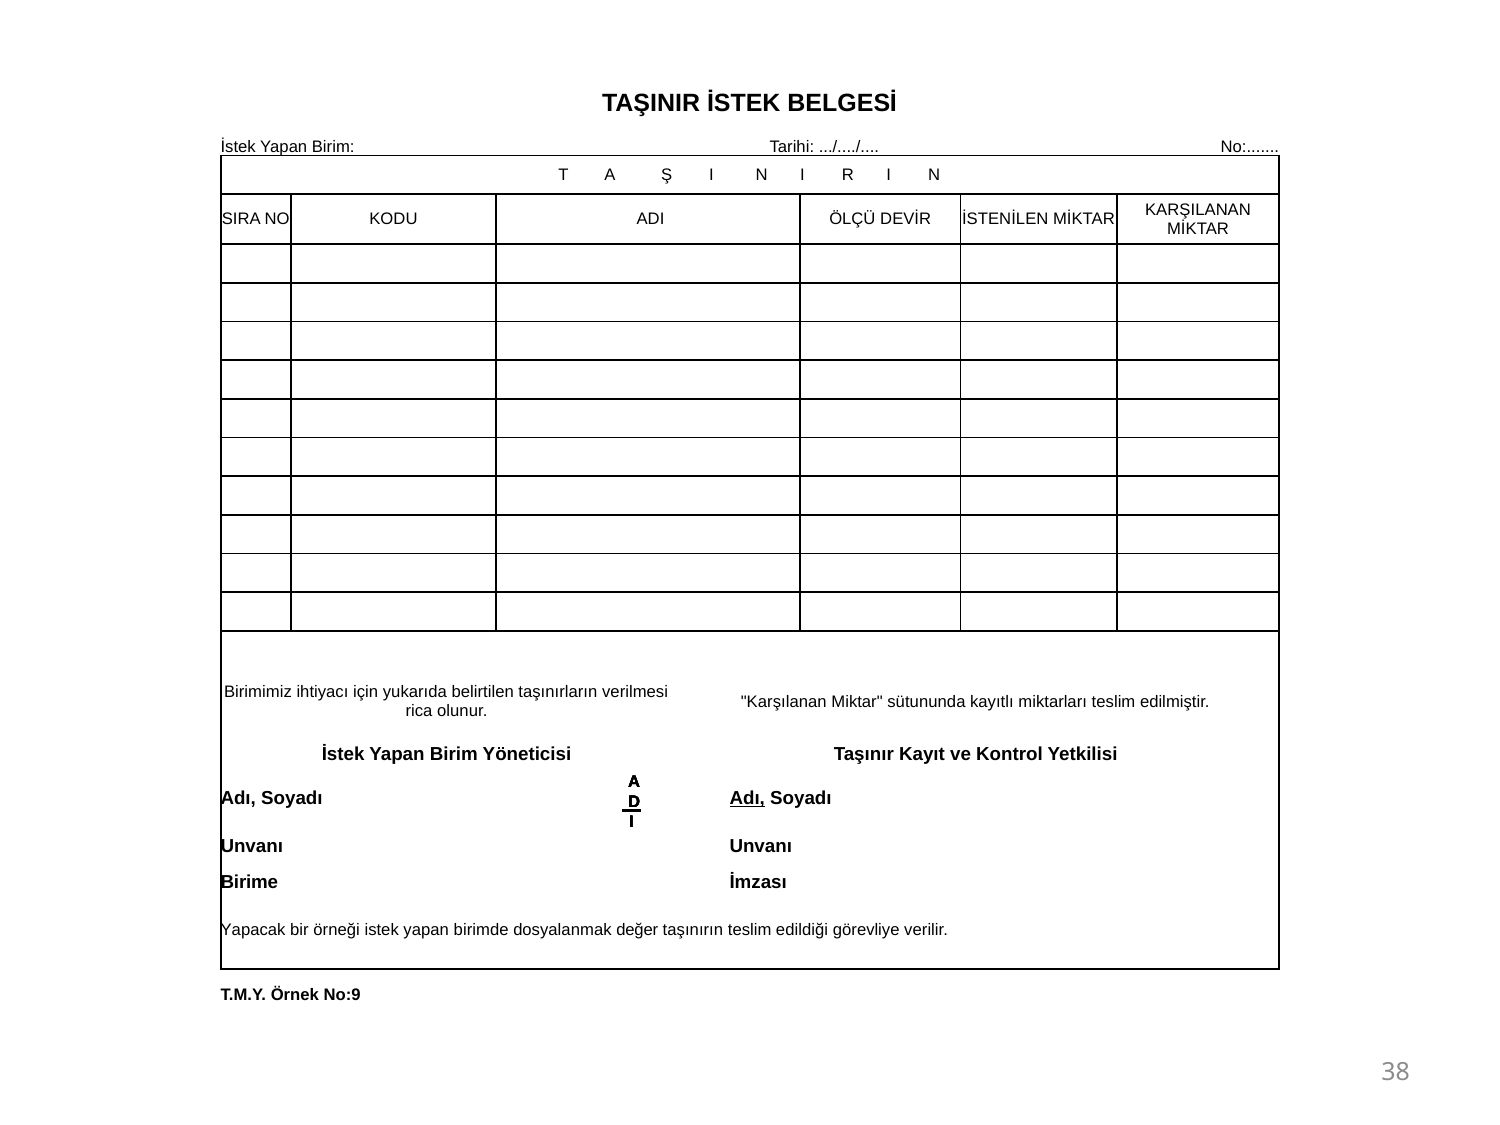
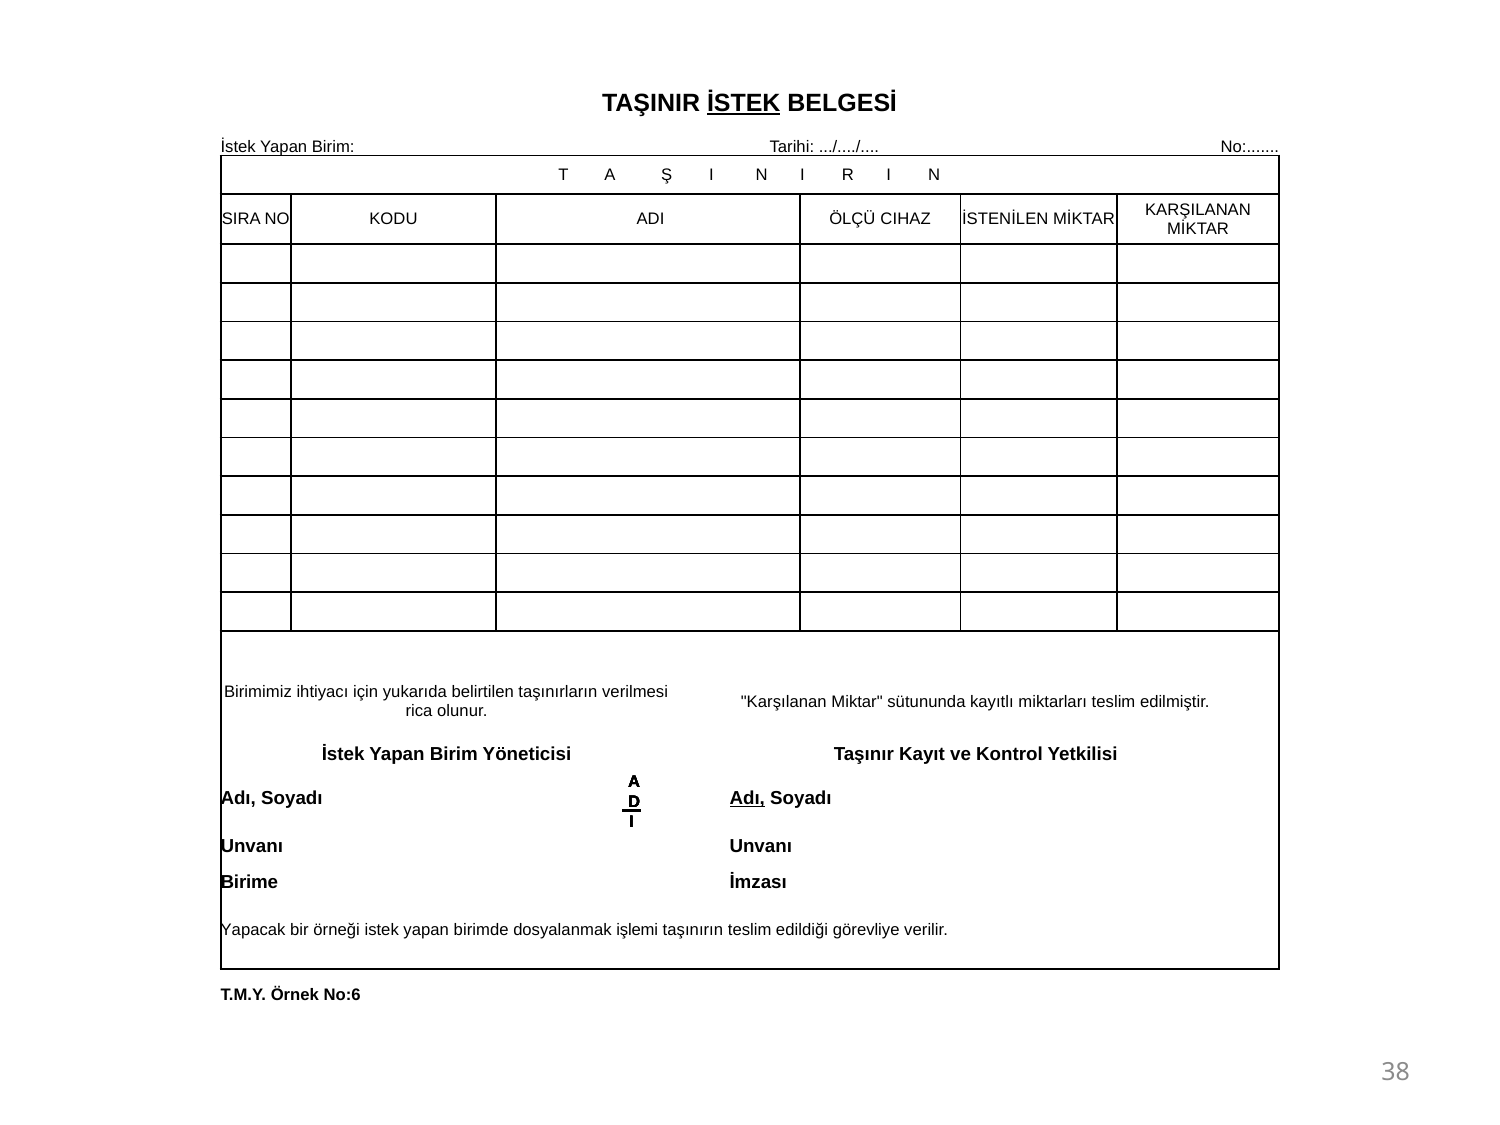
İSTEK at (744, 103) underline: none -> present
DEVİR: DEVİR -> CIHAZ
değer: değer -> işlemi
No:9: No:9 -> No:6
